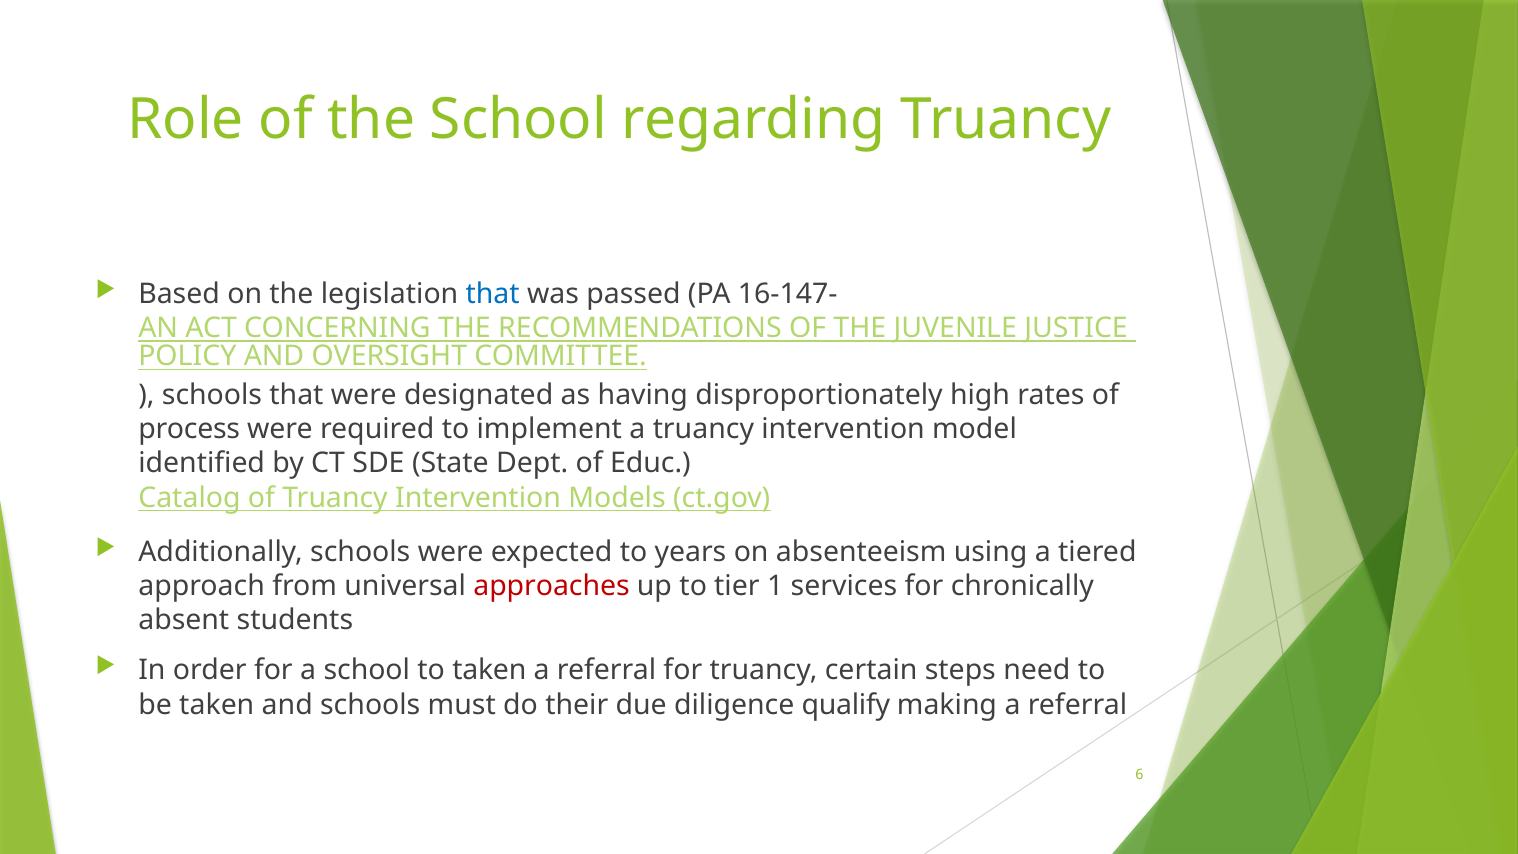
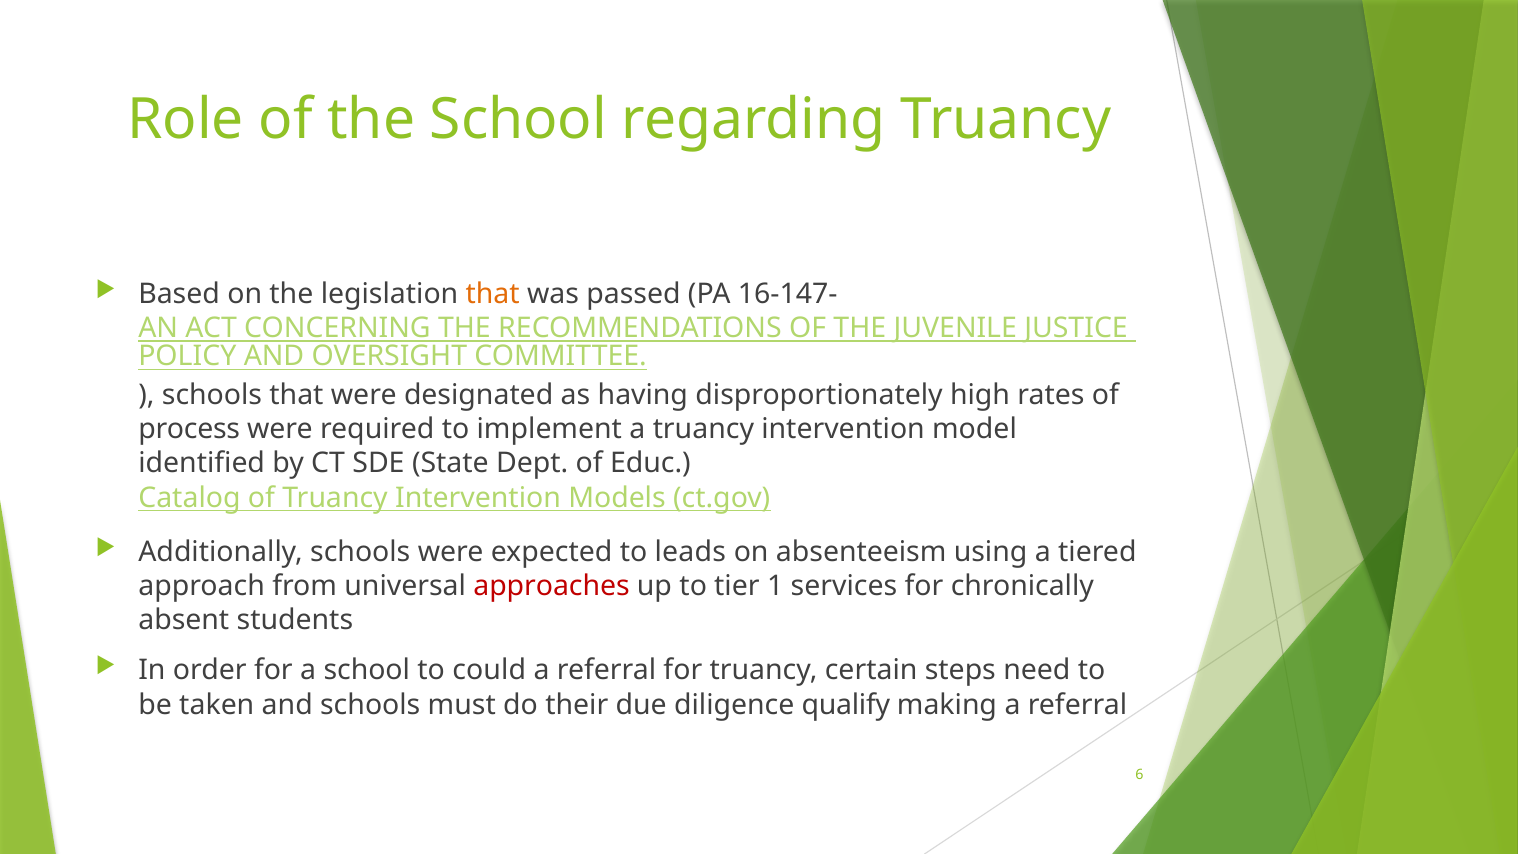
that at (493, 294) colour: blue -> orange
years: years -> leads
to taken: taken -> could
